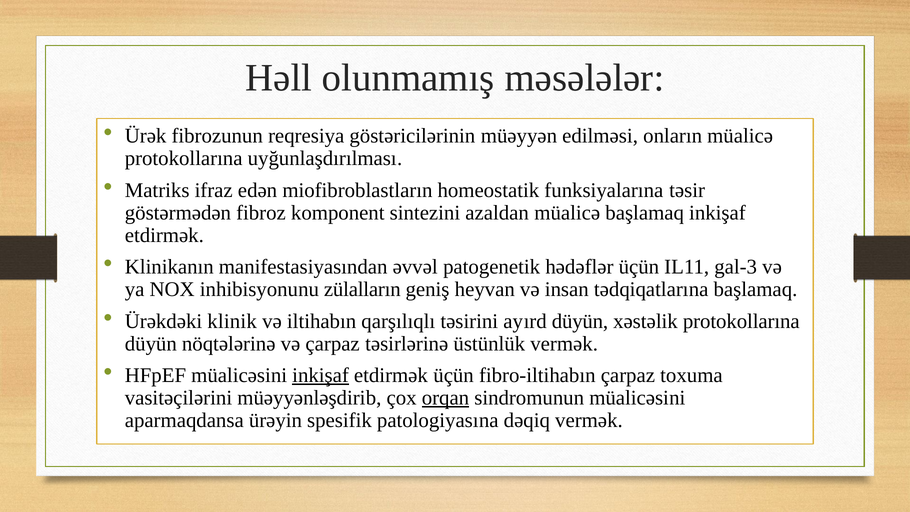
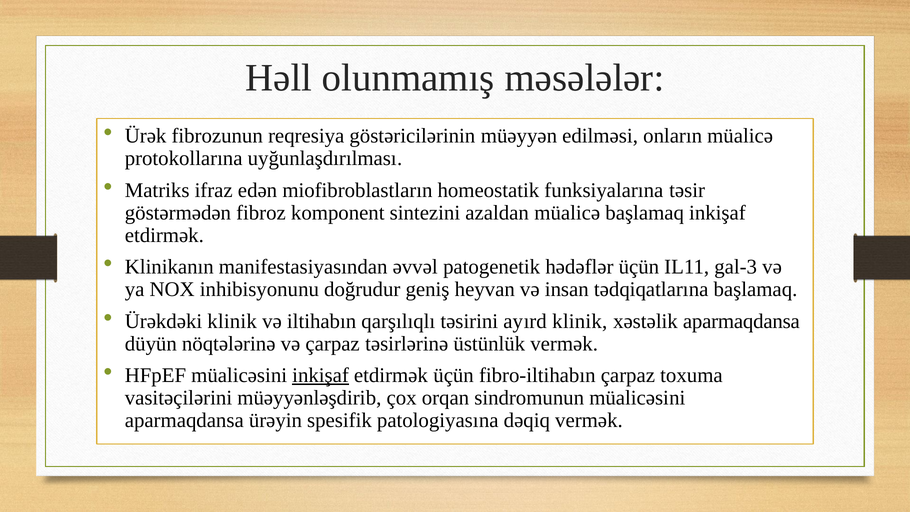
zülalların: zülalların -> doğrudur
ayırd düyün: düyün -> klinik
xəstəlik protokollarına: protokollarına -> aparmaqdansa
orqan underline: present -> none
